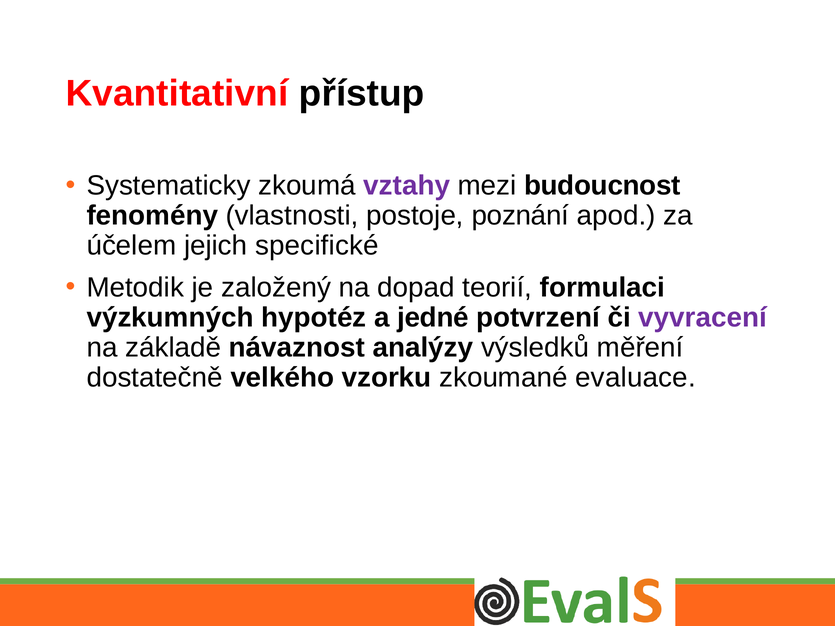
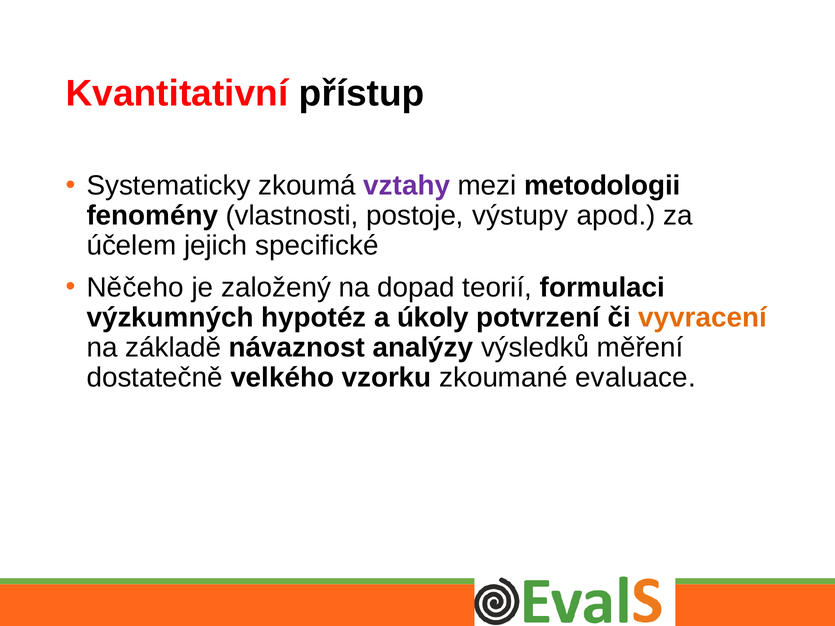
budoucnost: budoucnost -> metodologii
poznání: poznání -> výstupy
Metodik: Metodik -> Něčeho
jedné: jedné -> úkoly
vyvracení colour: purple -> orange
